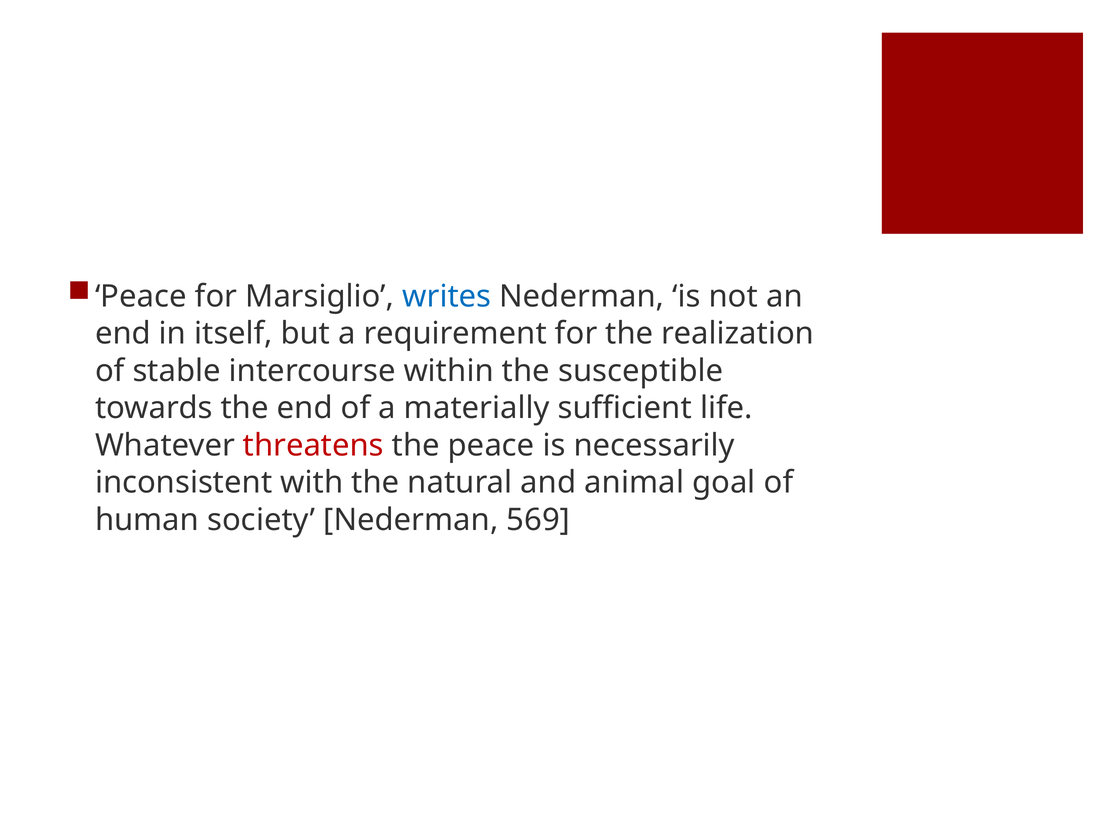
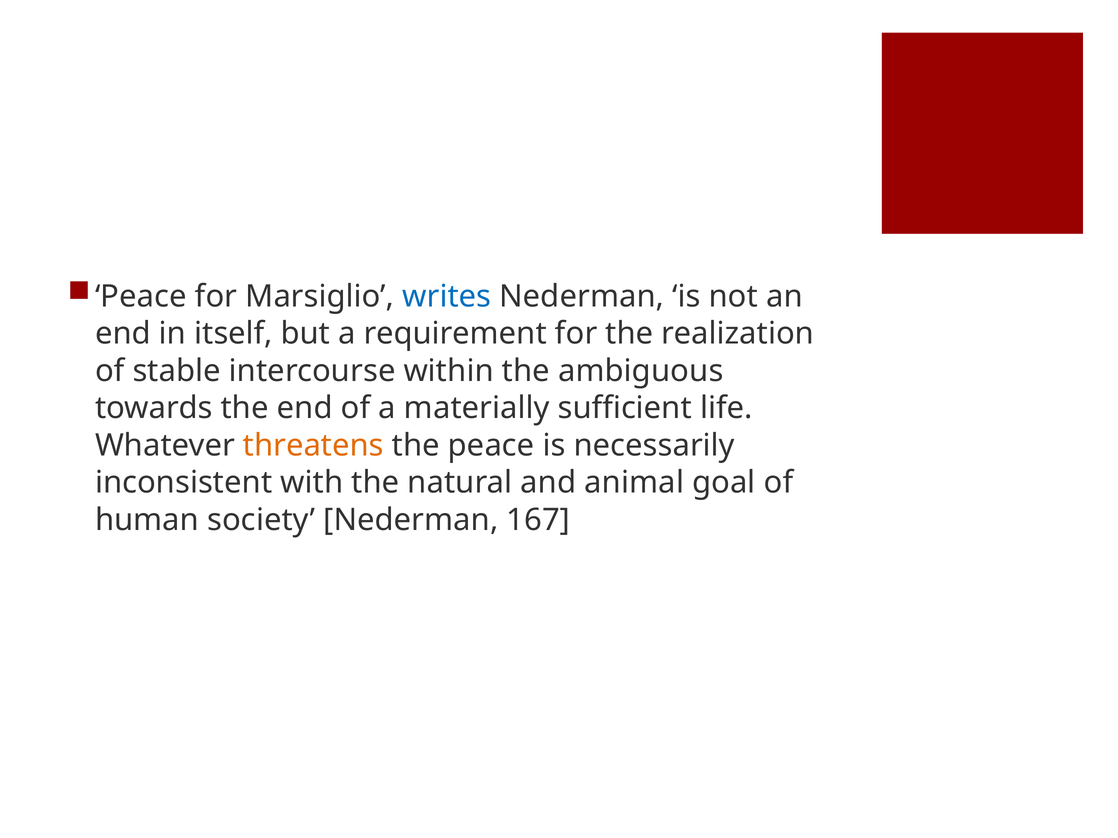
susceptible: susceptible -> ambiguous
threatens colour: red -> orange
569: 569 -> 167
